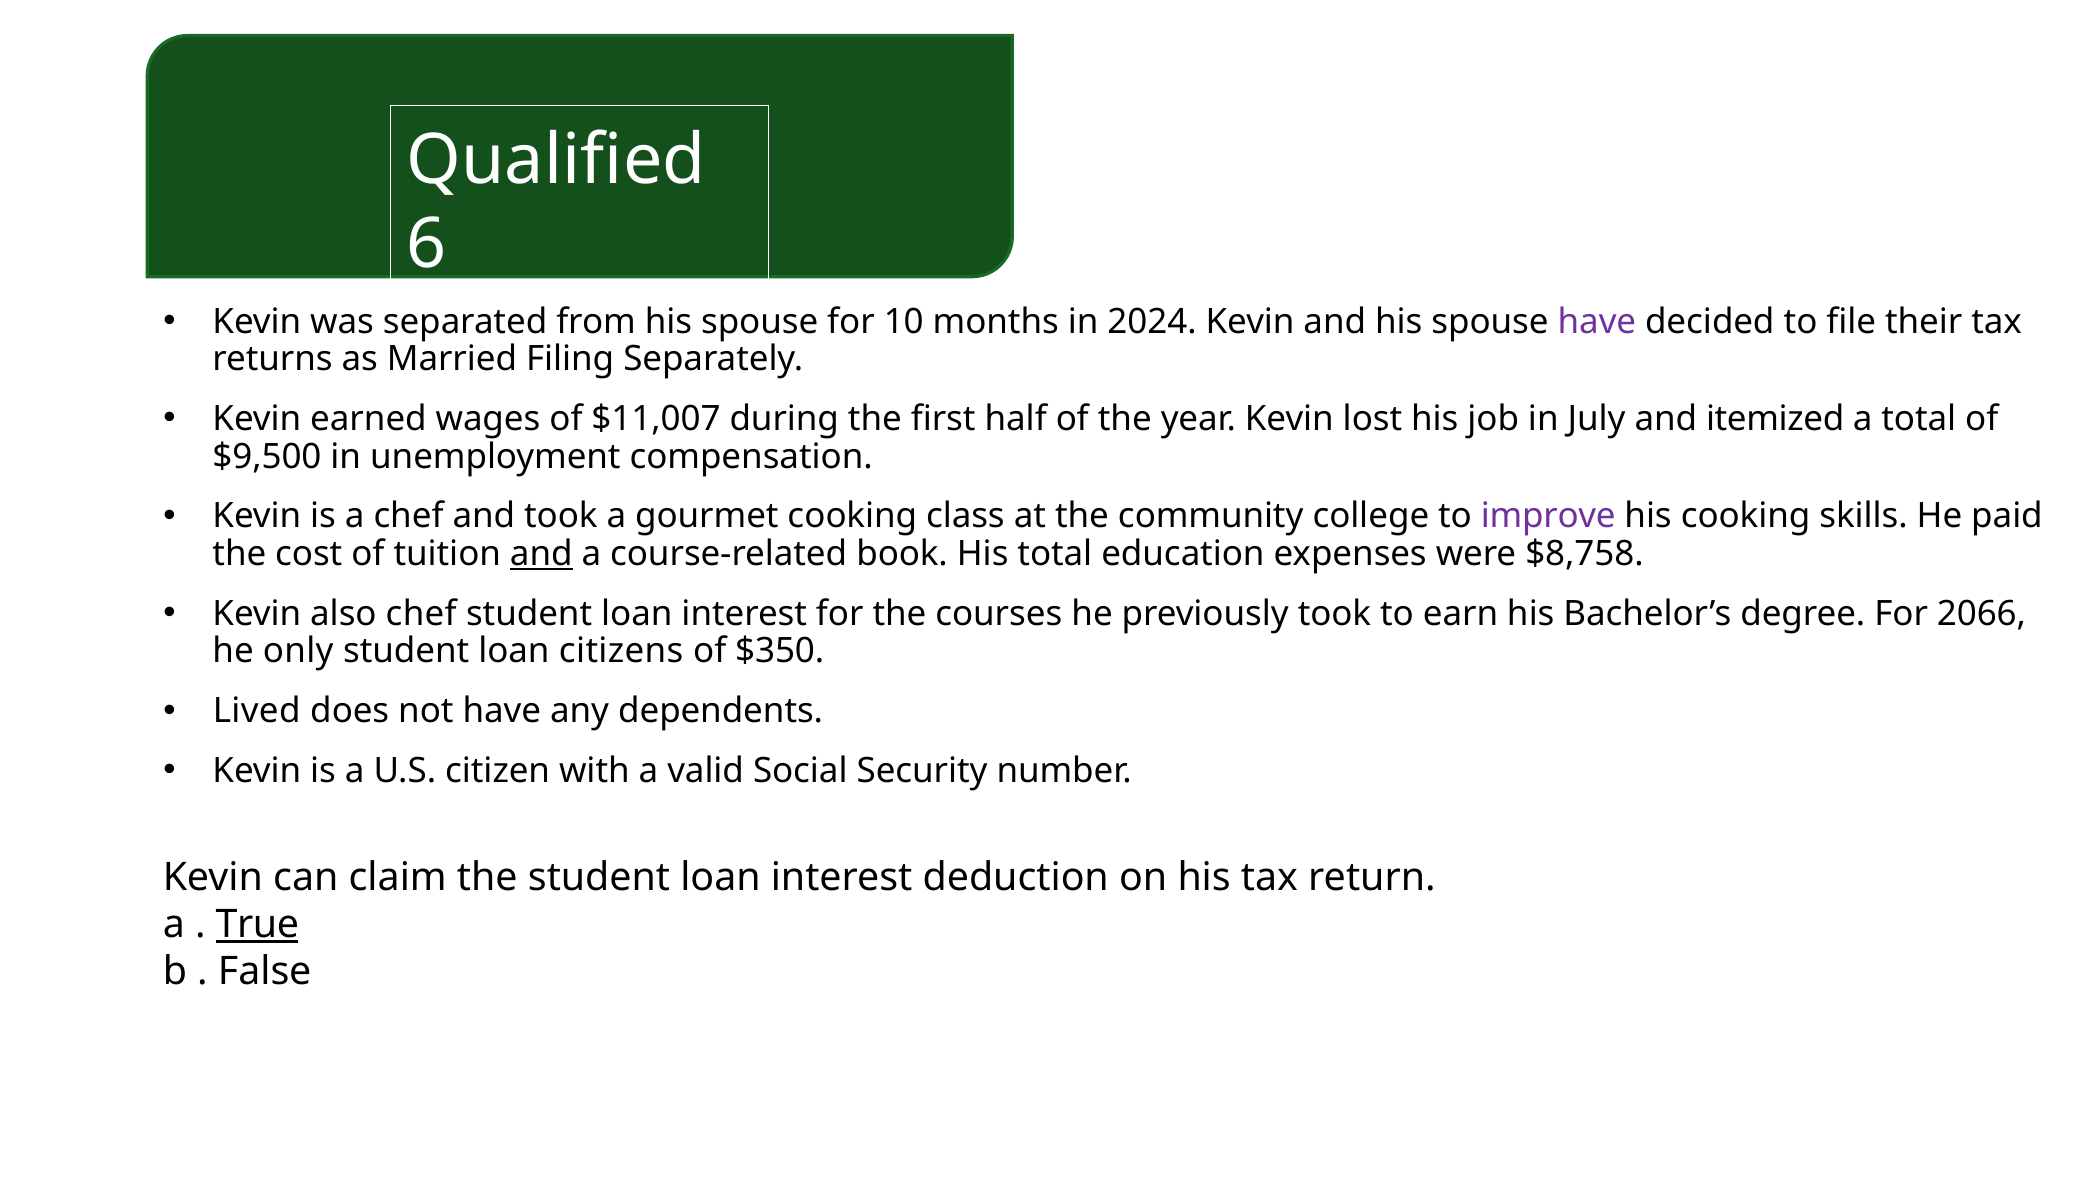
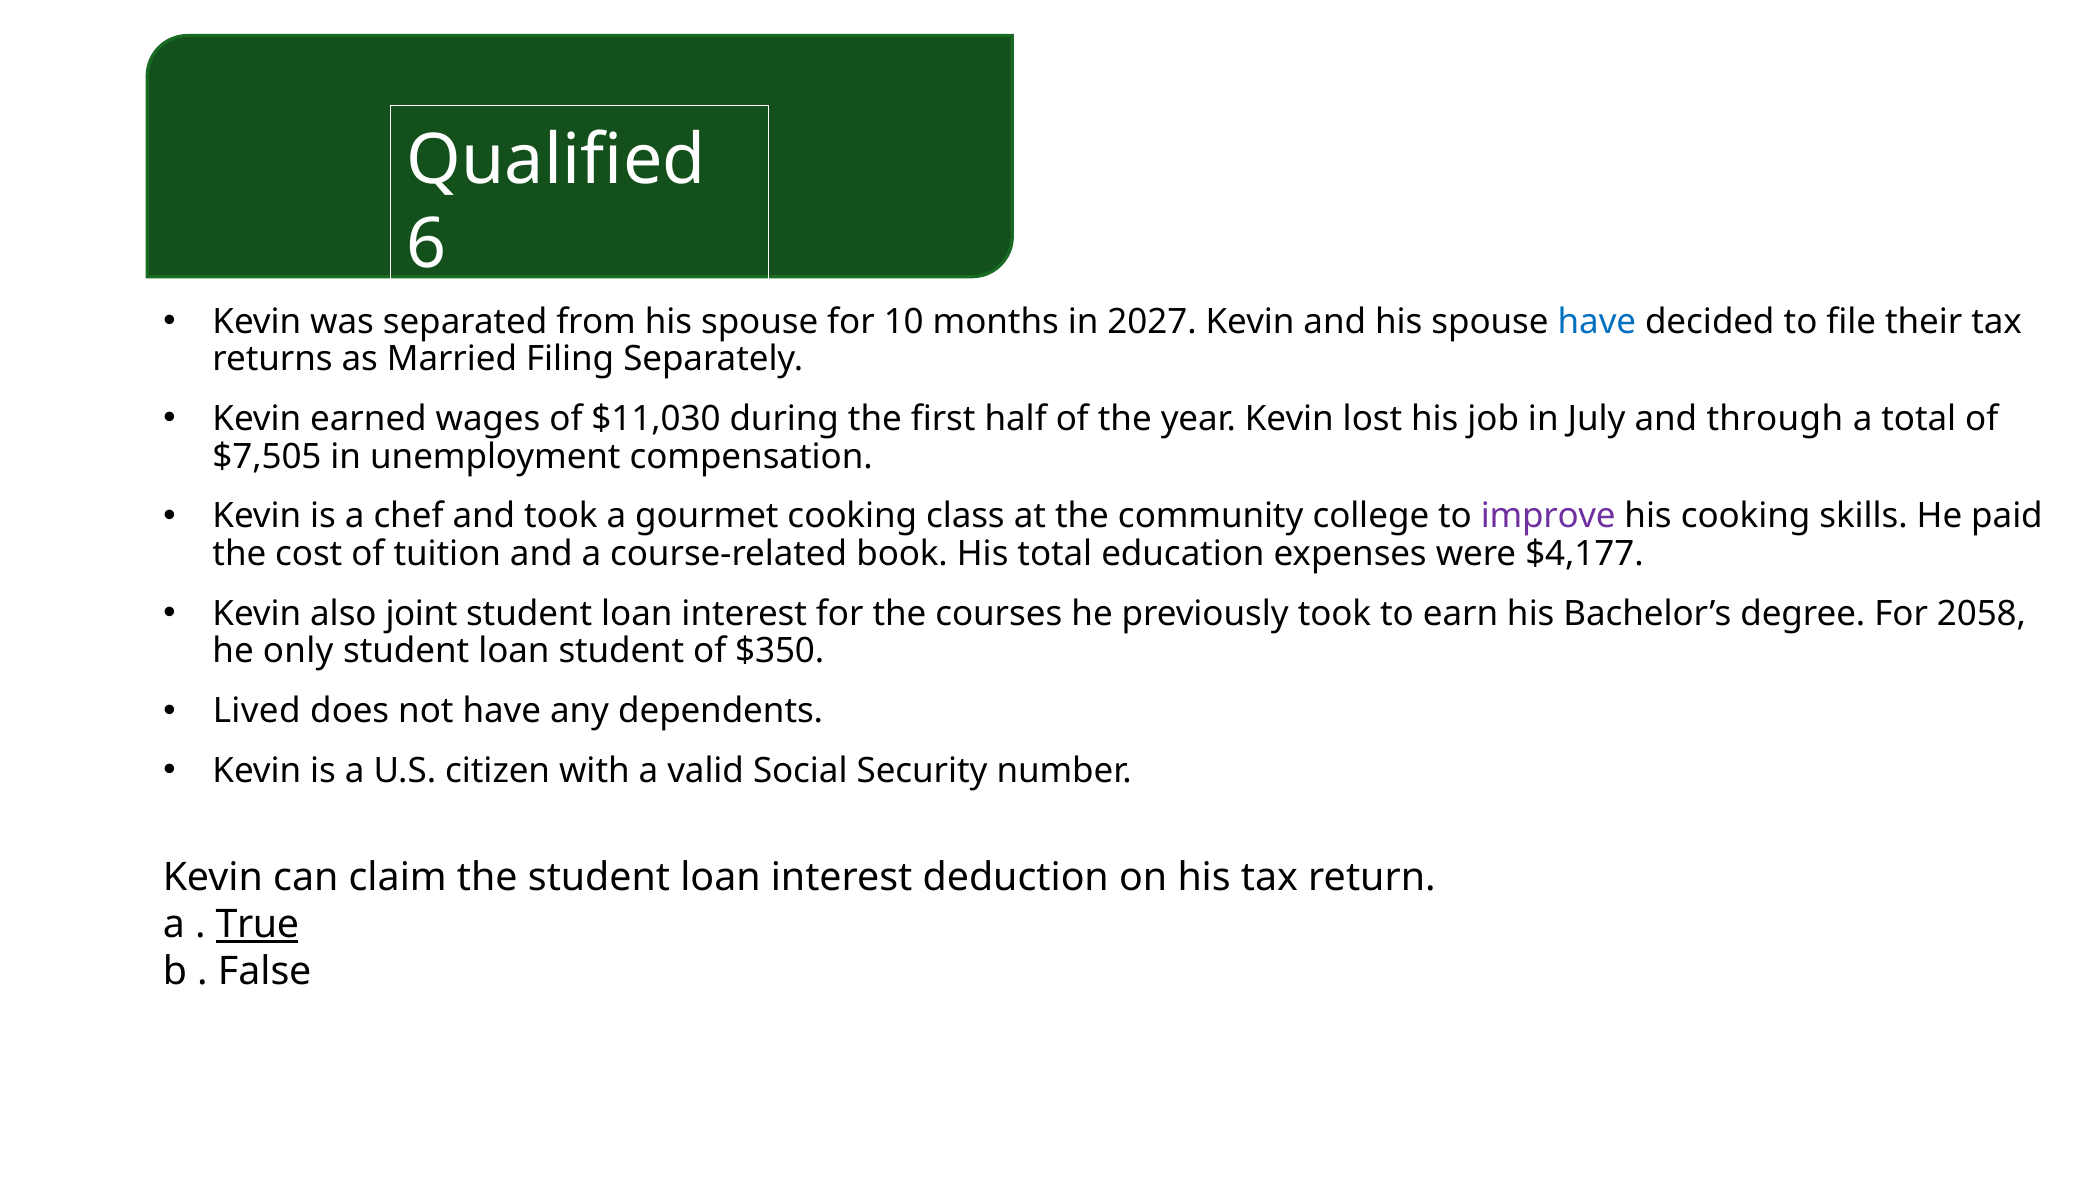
2024: 2024 -> 2027
have at (1597, 322) colour: purple -> blue
$11,007: $11,007 -> $11,030
itemized: itemized -> through
$9,500: $9,500 -> $7,505
and at (541, 554) underline: present -> none
$8,758: $8,758 -> $4,177
also chef: chef -> joint
2066: 2066 -> 2058
loan citizens: citizens -> student
